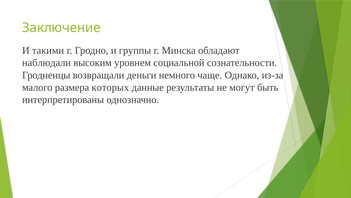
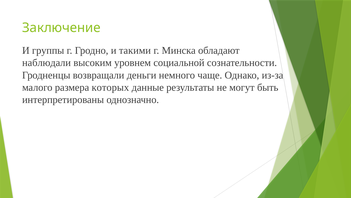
такими: такими -> группы
группы: группы -> такими
